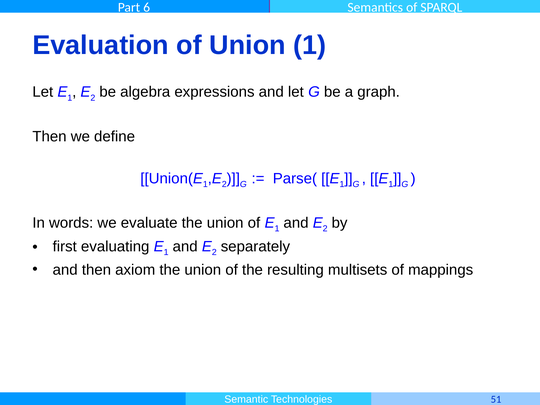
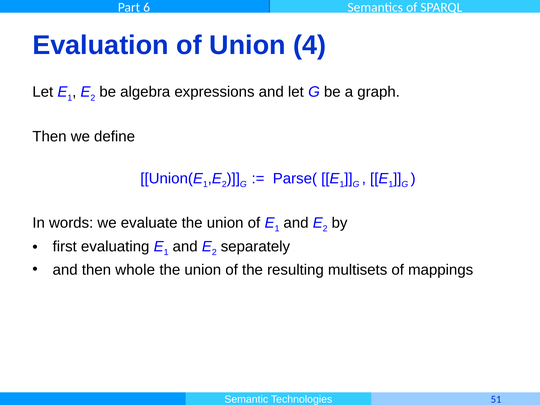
Union 1: 1 -> 4
axiom: axiom -> whole
